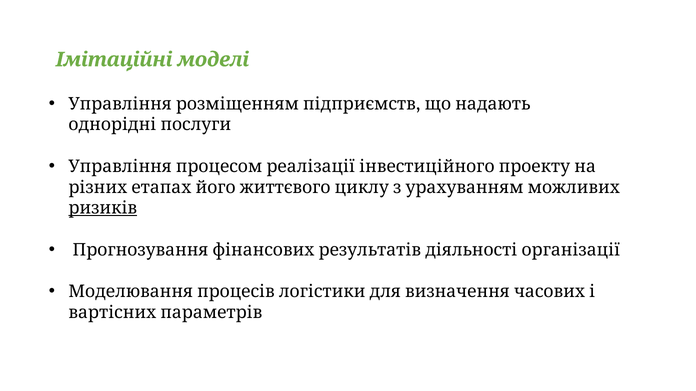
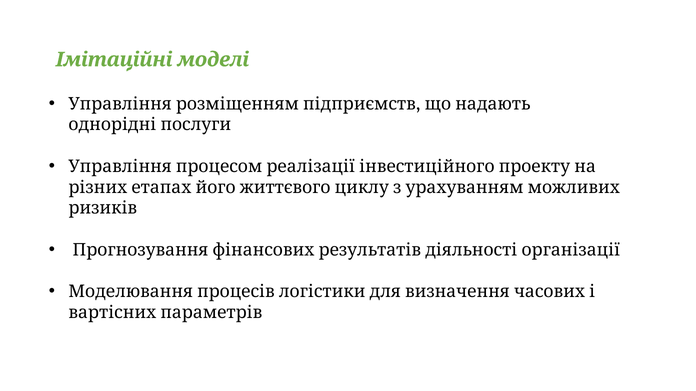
ризиків underline: present -> none
